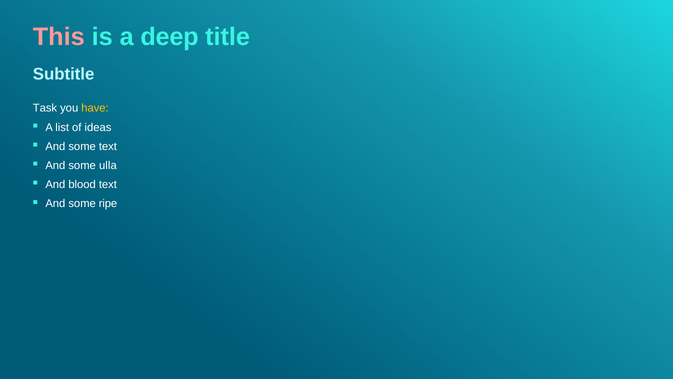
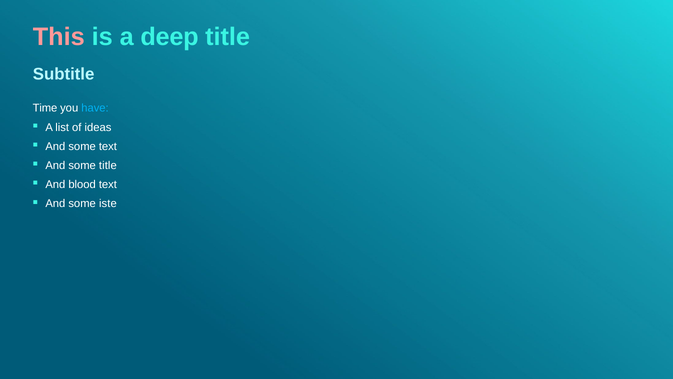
Task: Task -> Time
have colour: yellow -> light blue
some ulla: ulla -> title
ripe: ripe -> iste
